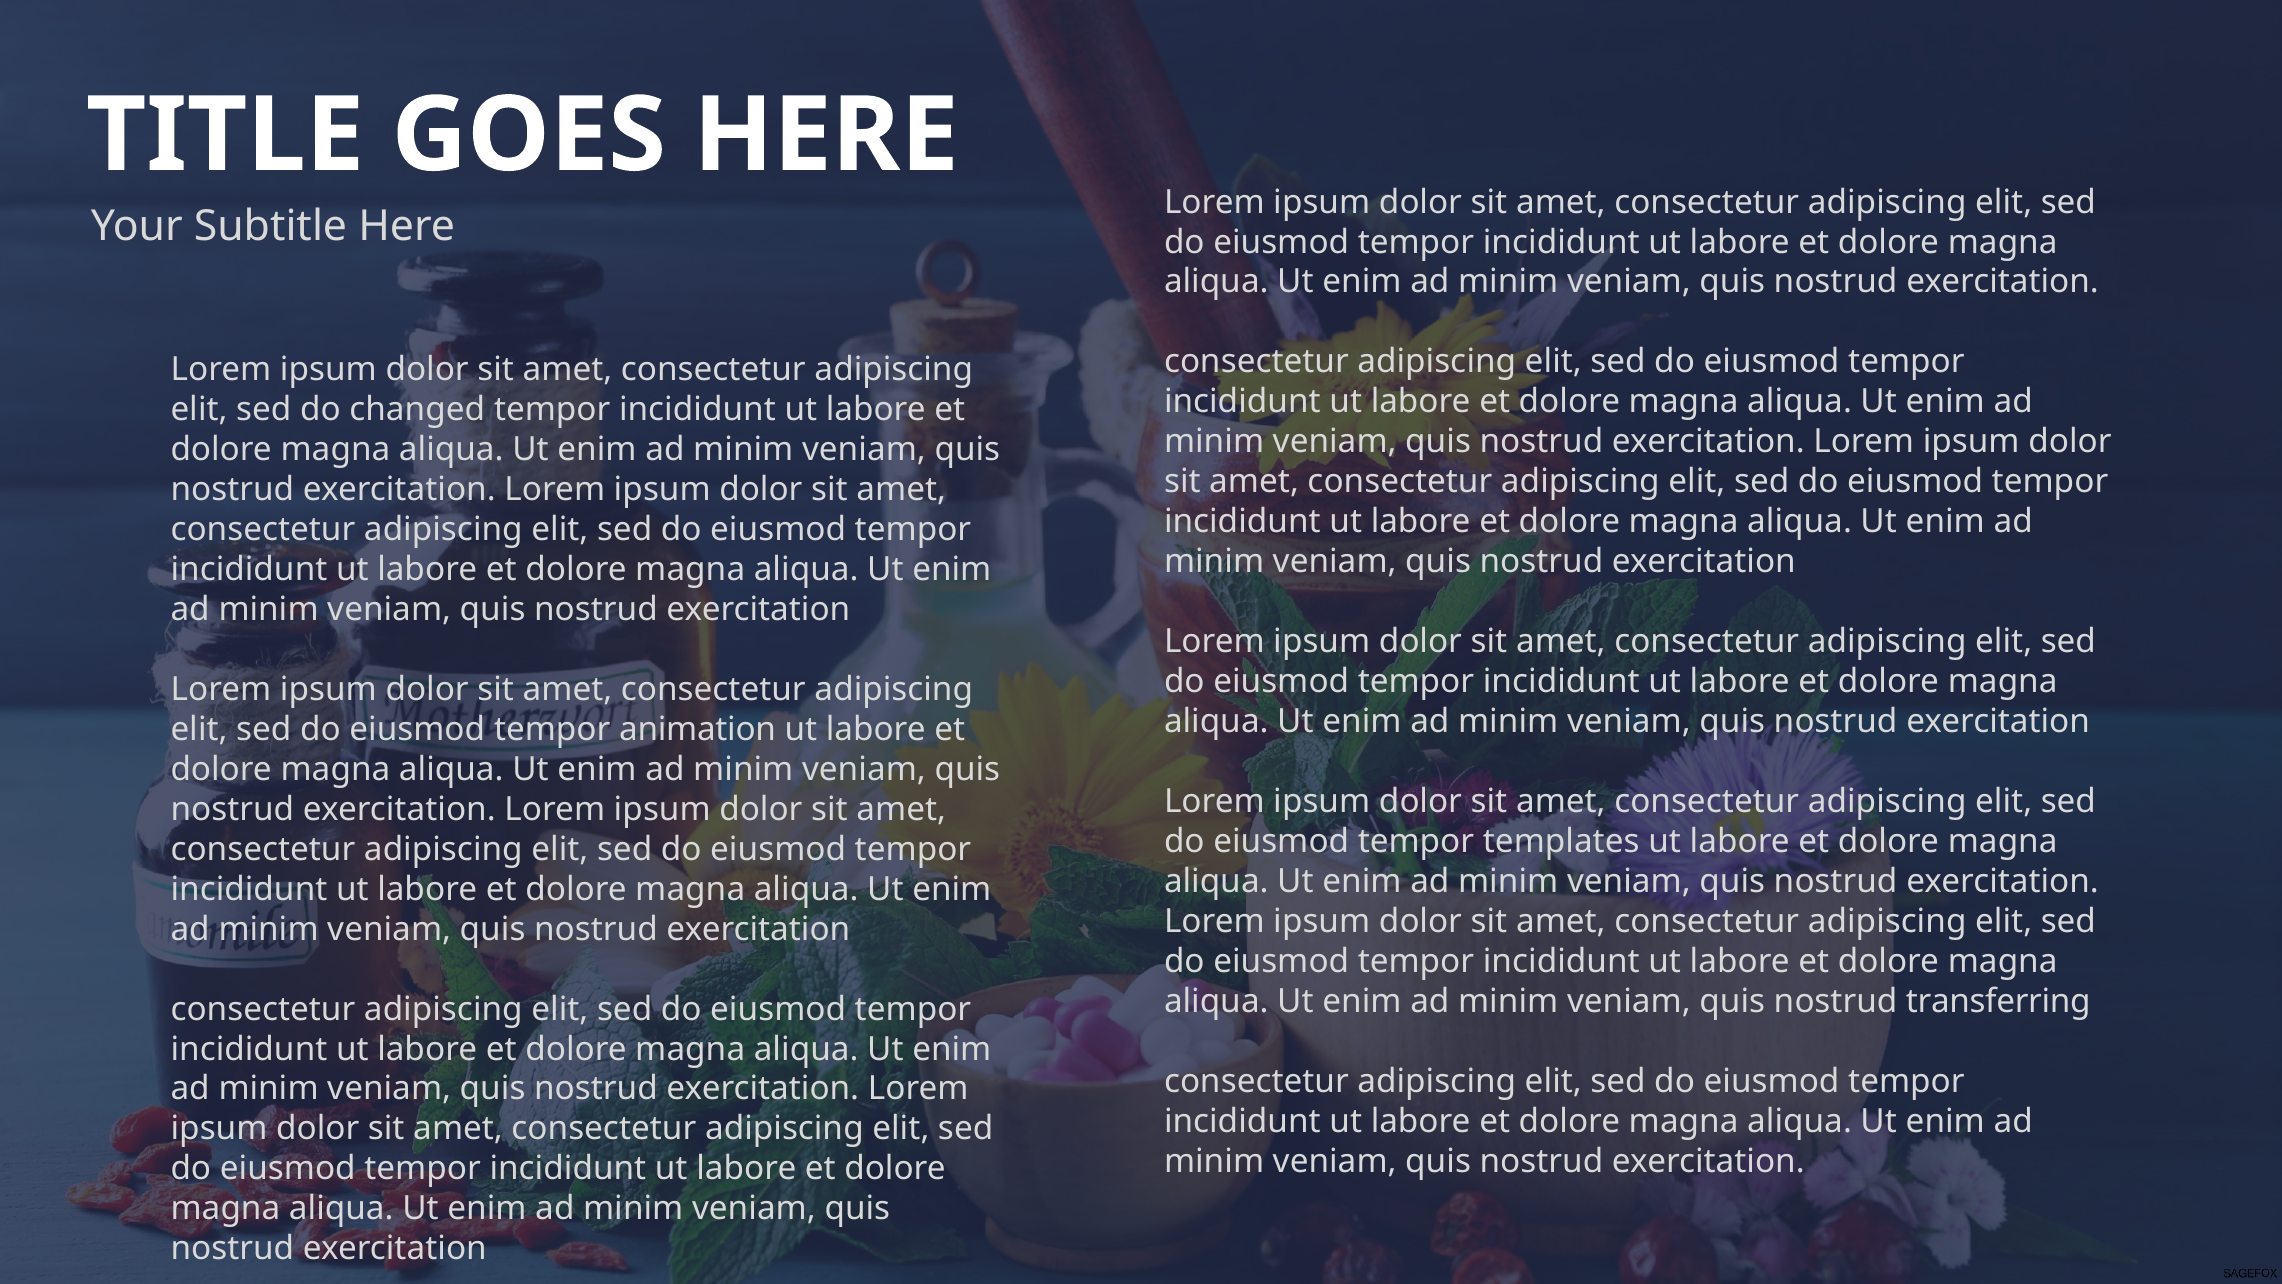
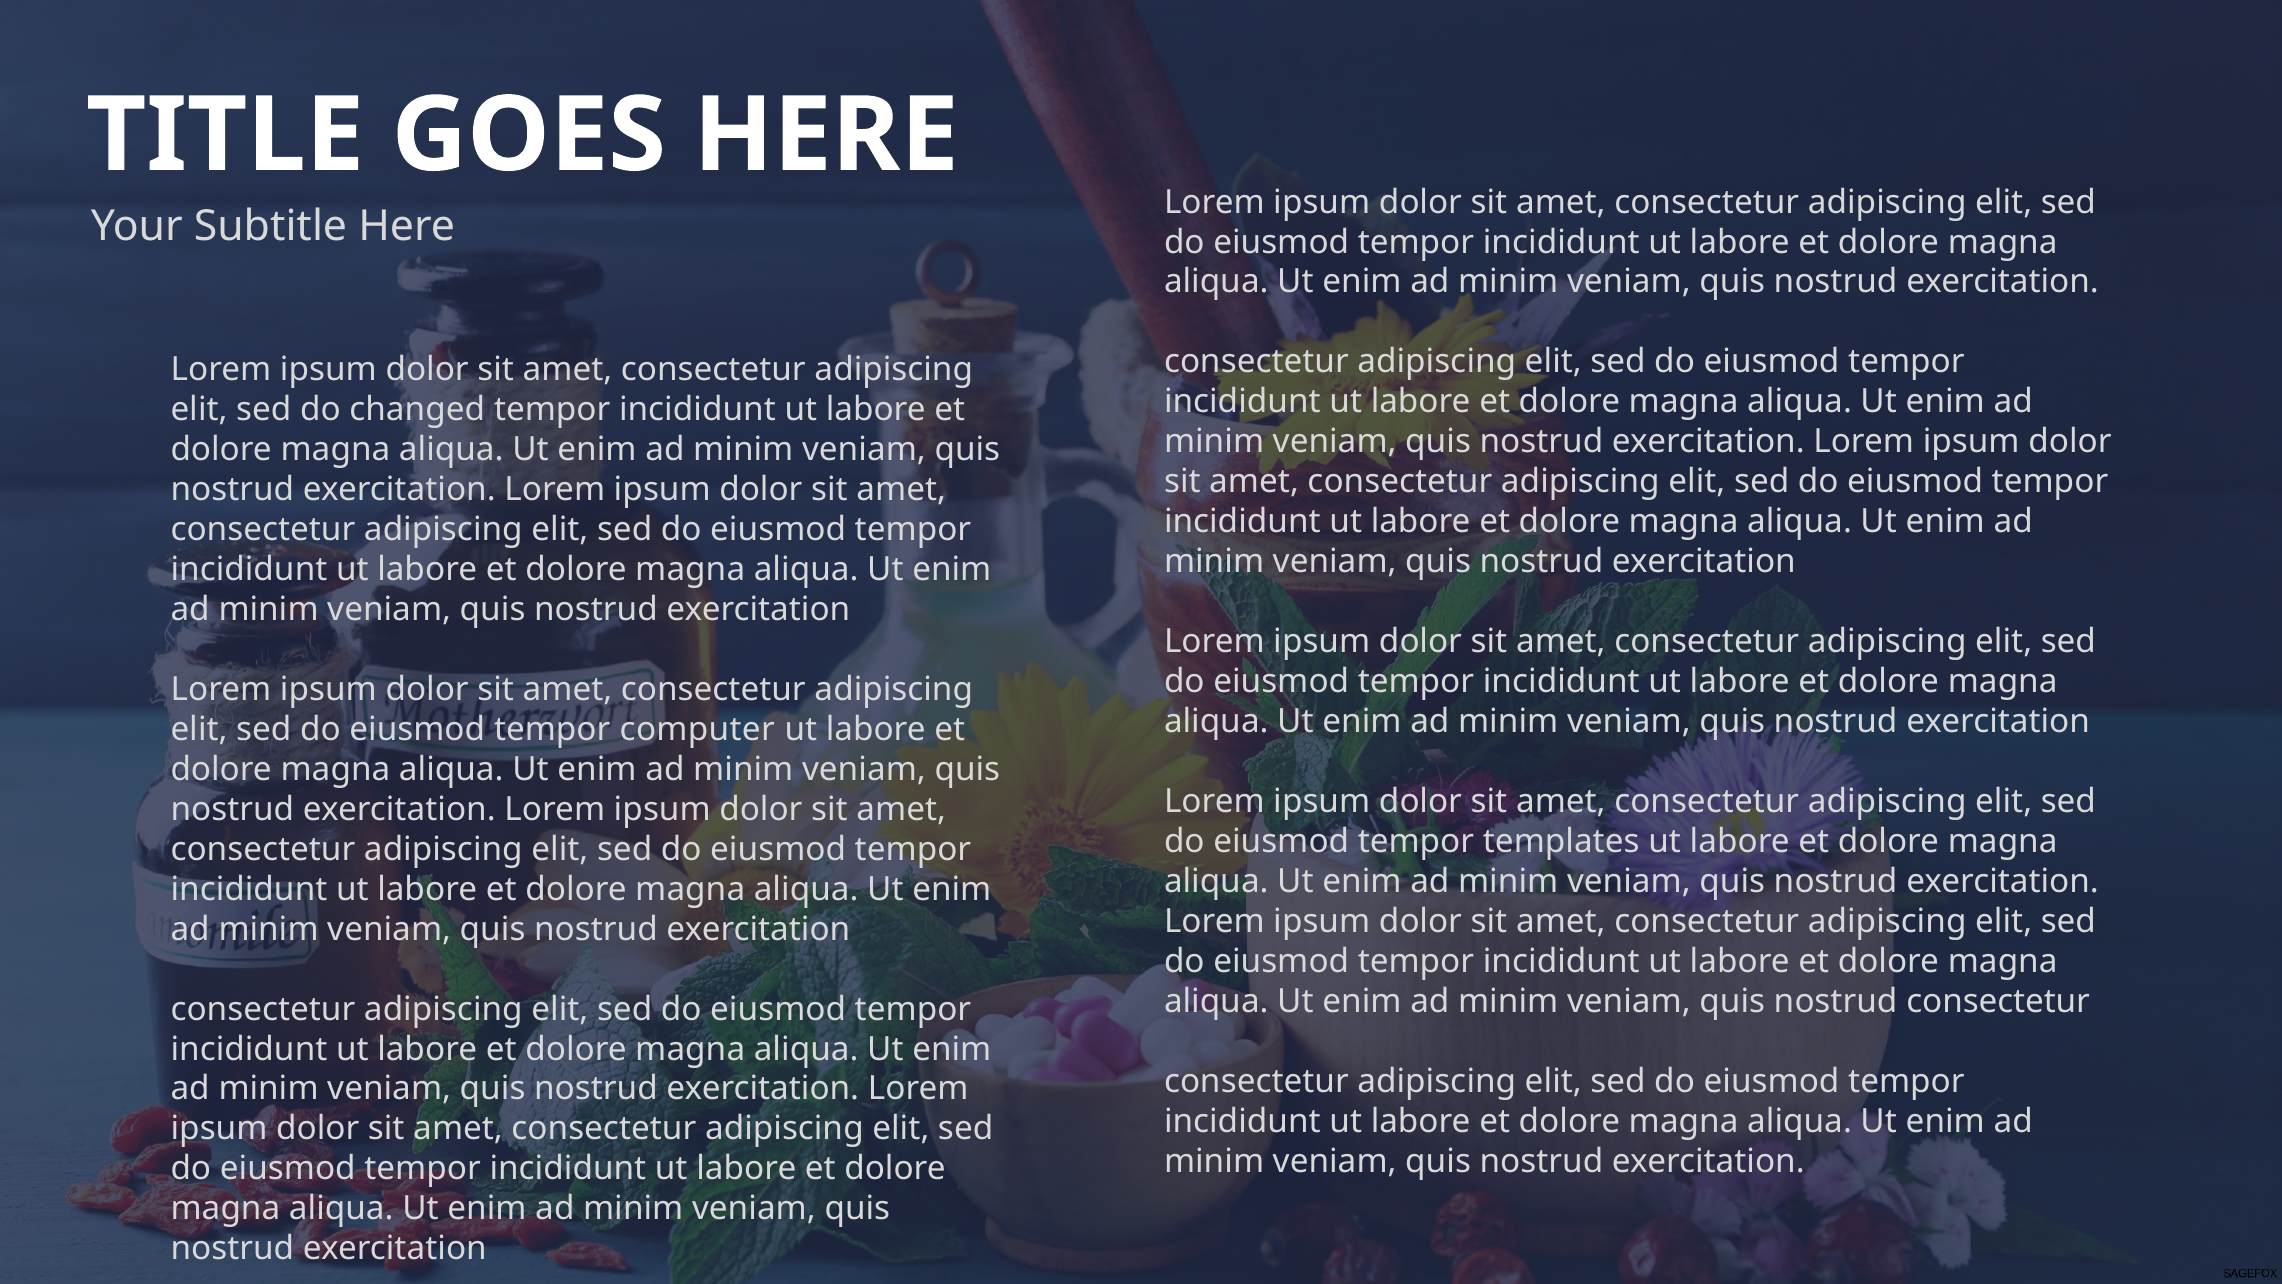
animation: animation -> computer
nostrud transferring: transferring -> consectetur
